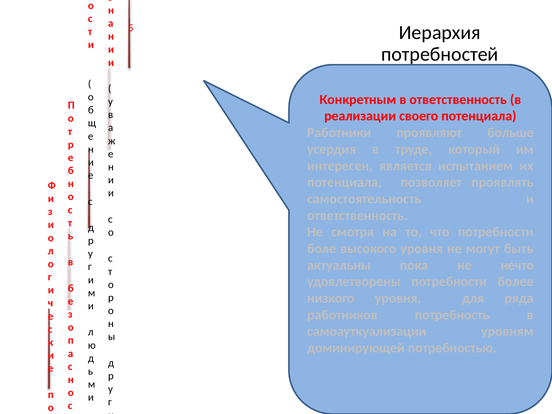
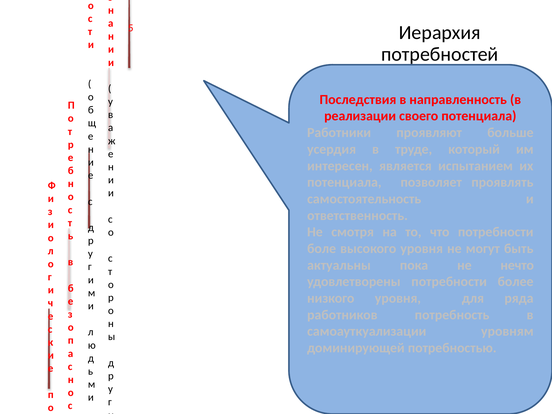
Конкретным: Конкретным -> Последствия
в ответственность: ответственность -> направленность
